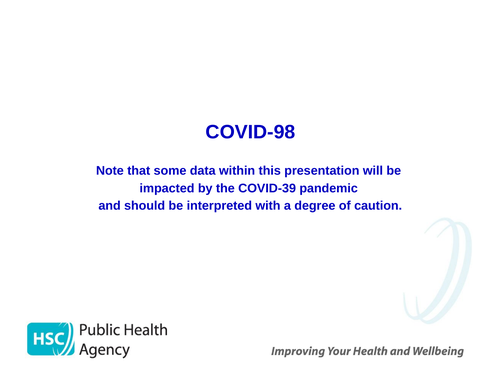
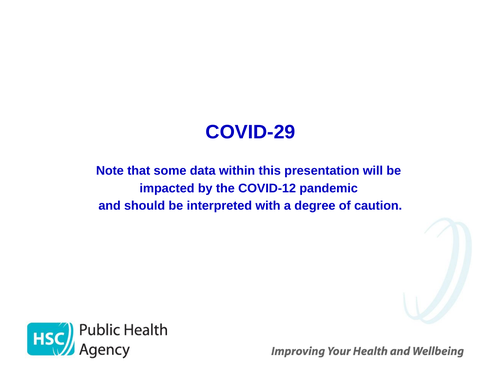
COVID-98: COVID-98 -> COVID-29
COVID-39: COVID-39 -> COVID-12
